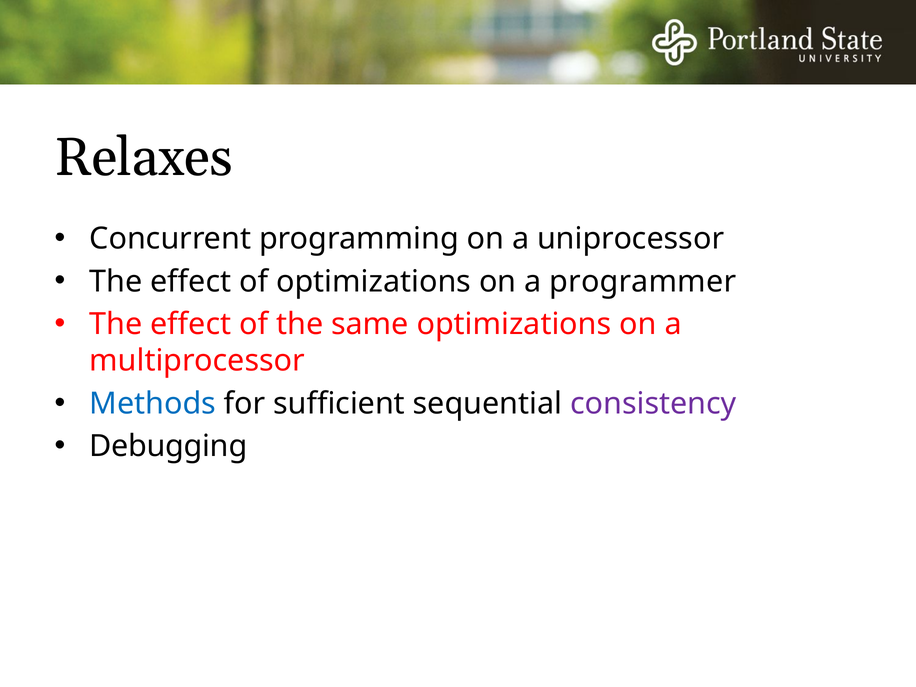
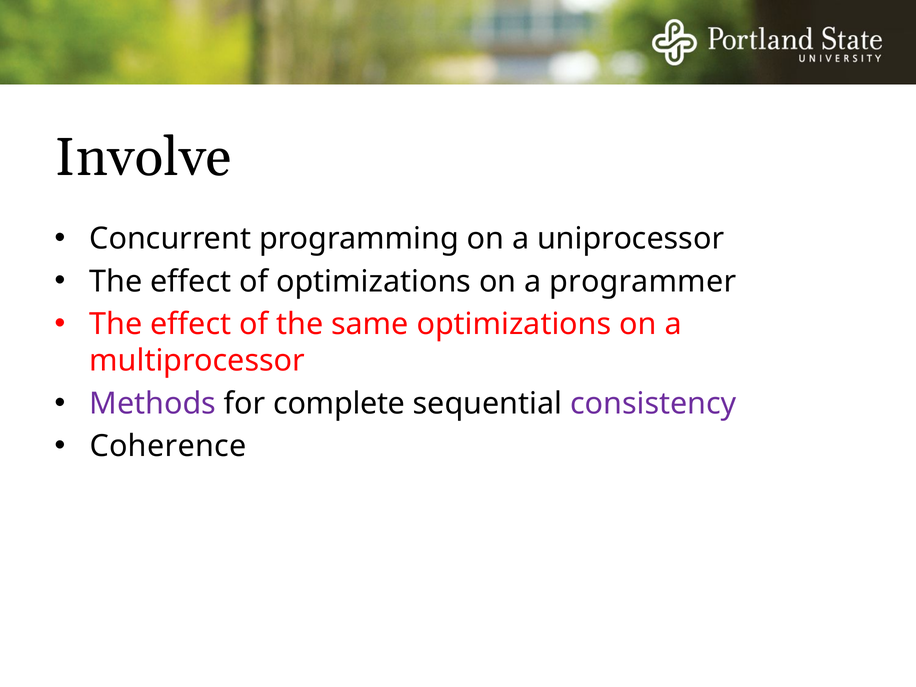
Relaxes: Relaxes -> Involve
Methods colour: blue -> purple
sufficient: sufficient -> complete
Debugging: Debugging -> Coherence
